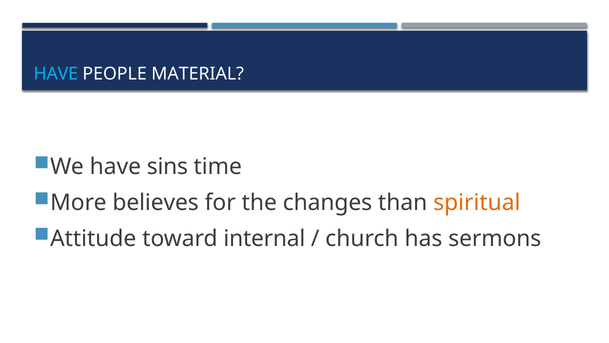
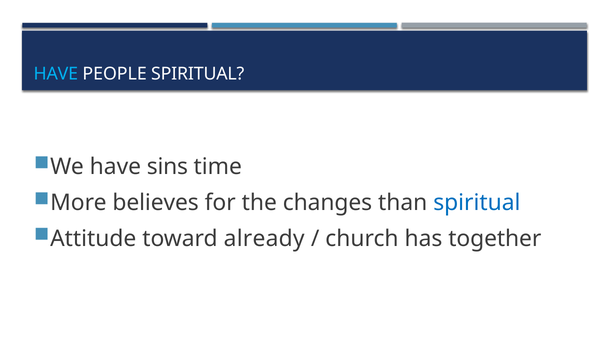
PEOPLE MATERIAL: MATERIAL -> SPIRITUAL
spiritual at (477, 202) colour: orange -> blue
internal: internal -> already
sermons: sermons -> together
